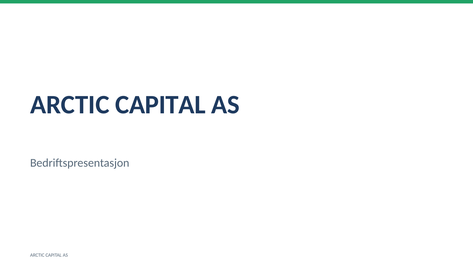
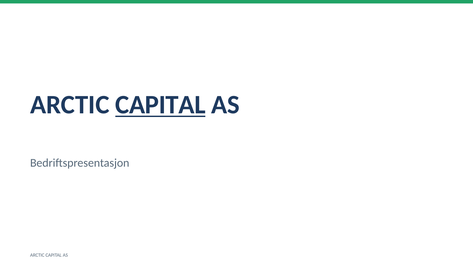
CAPITAL at (160, 105) underline: none -> present
